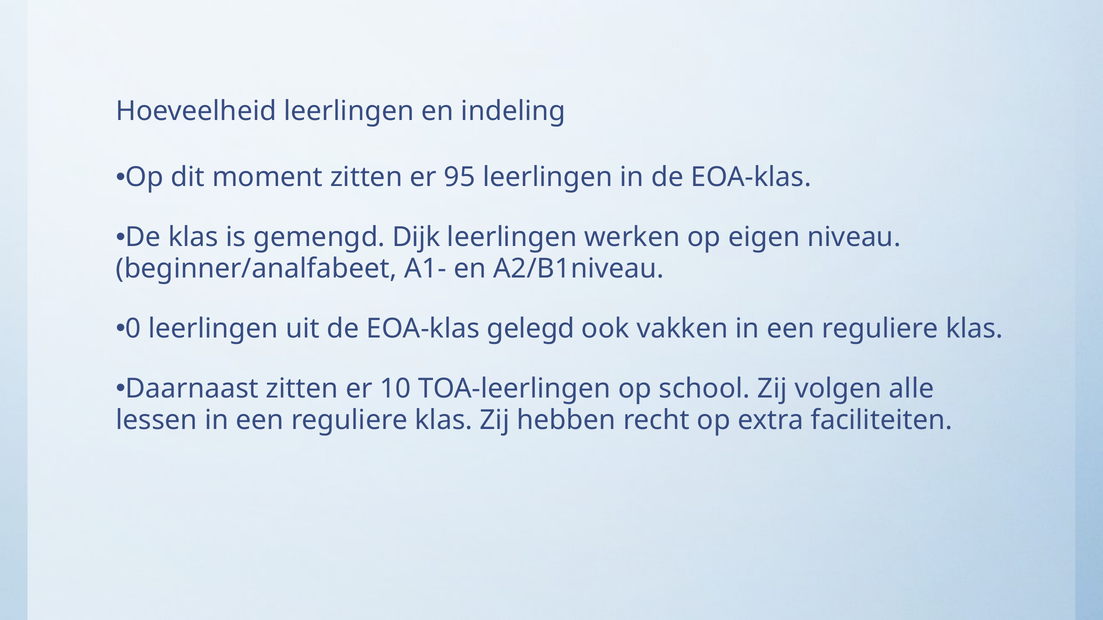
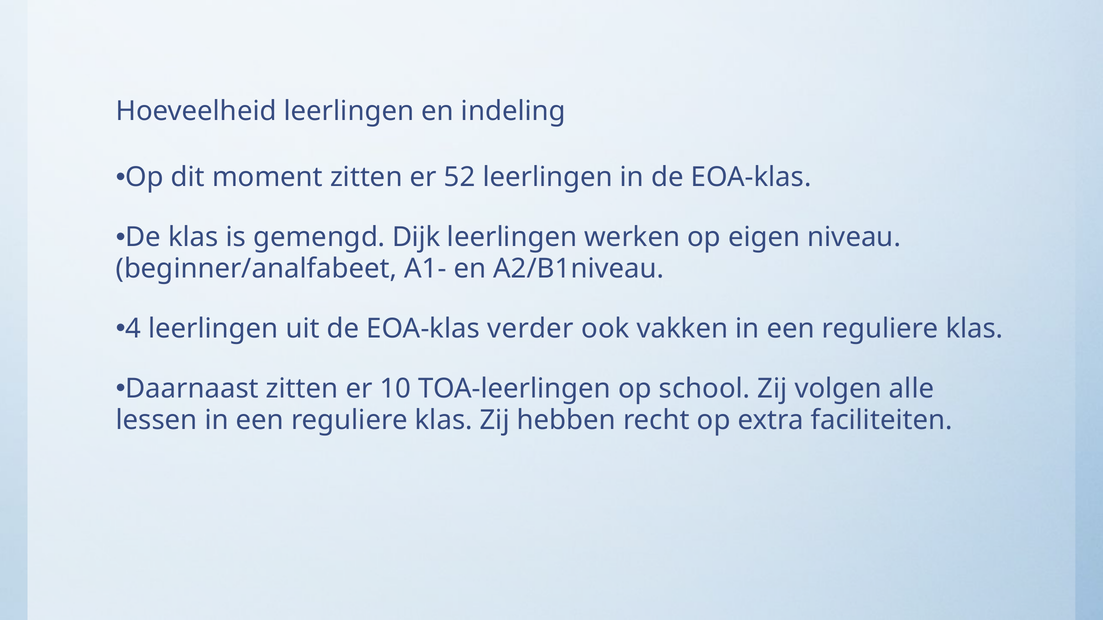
95: 95 -> 52
0: 0 -> 4
gelegd: gelegd -> verder
